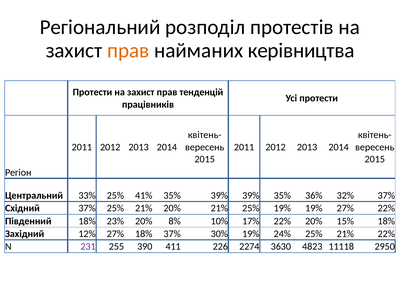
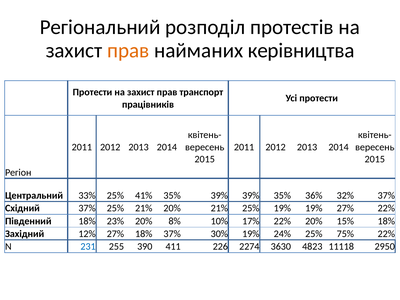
тенденцій: тенденцій -> транспорт
24% 25% 21%: 21% -> 75%
231 colour: purple -> blue
